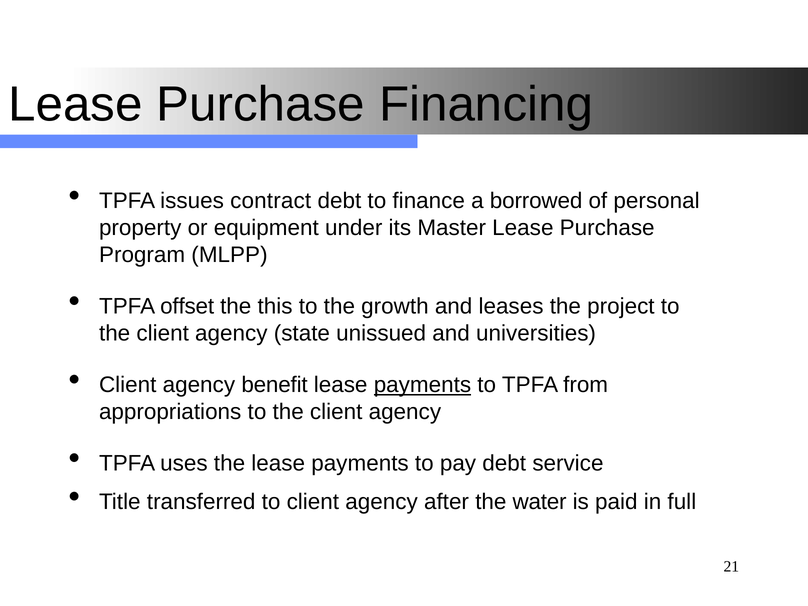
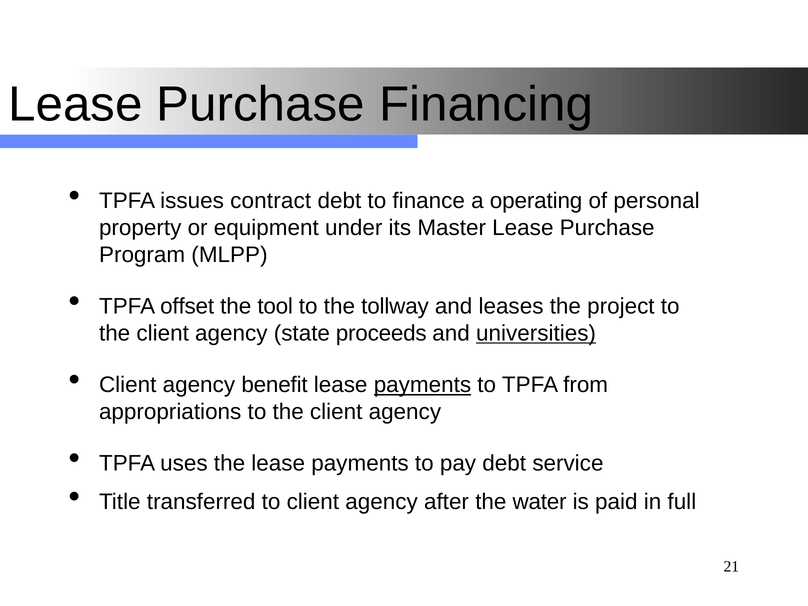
borrowed: borrowed -> operating
this: this -> tool
growth: growth -> tollway
unissued: unissued -> proceeds
universities underline: none -> present
